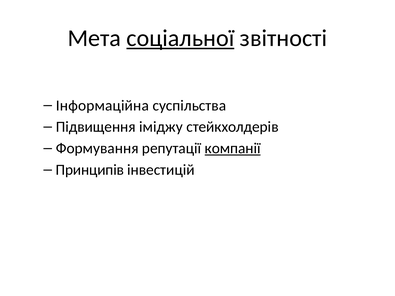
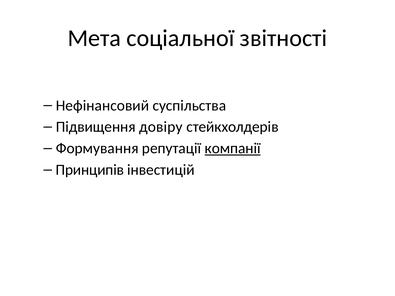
соціальної underline: present -> none
Інформаційна: Інформаційна -> Нефінансовий
іміджу: іміджу -> довіру
